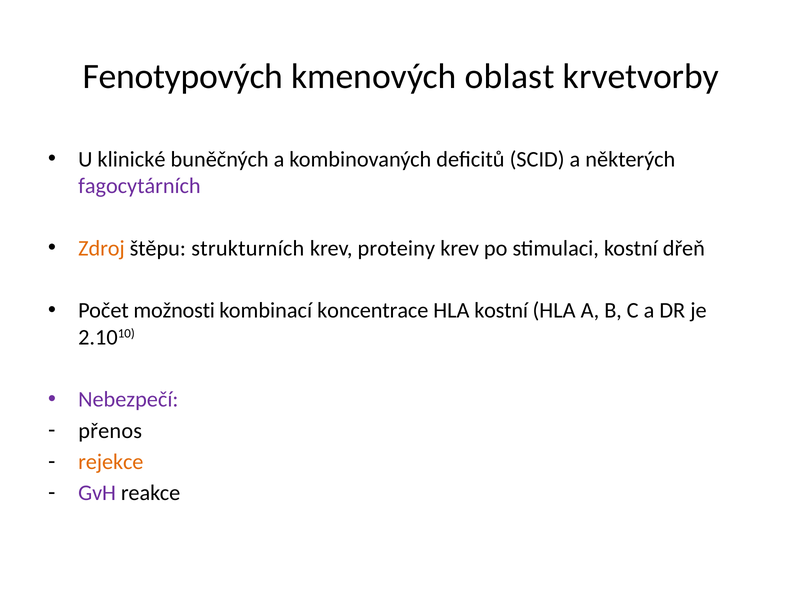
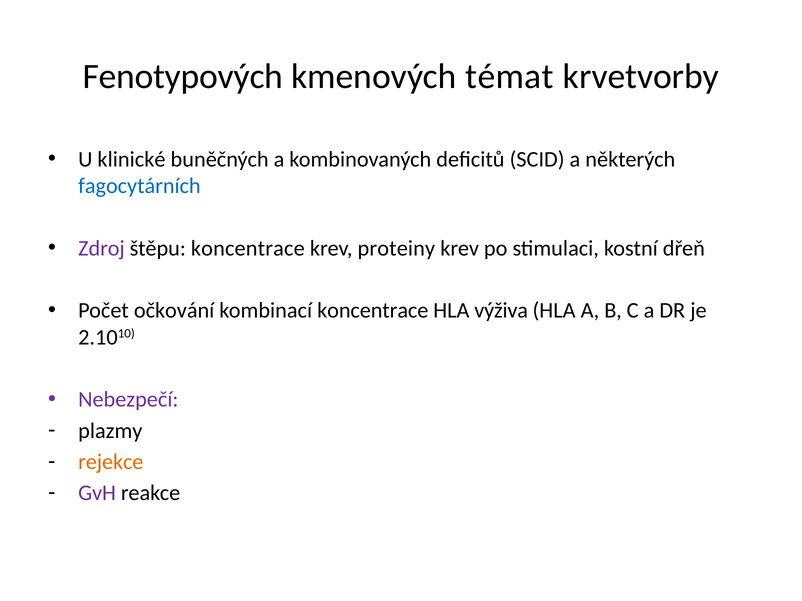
oblast: oblast -> témat
fagocytárních colour: purple -> blue
Zdroj colour: orange -> purple
štěpu strukturních: strukturních -> koncentrace
možnosti: možnosti -> očkování
HLA kostní: kostní -> výživa
přenos: přenos -> plazmy
